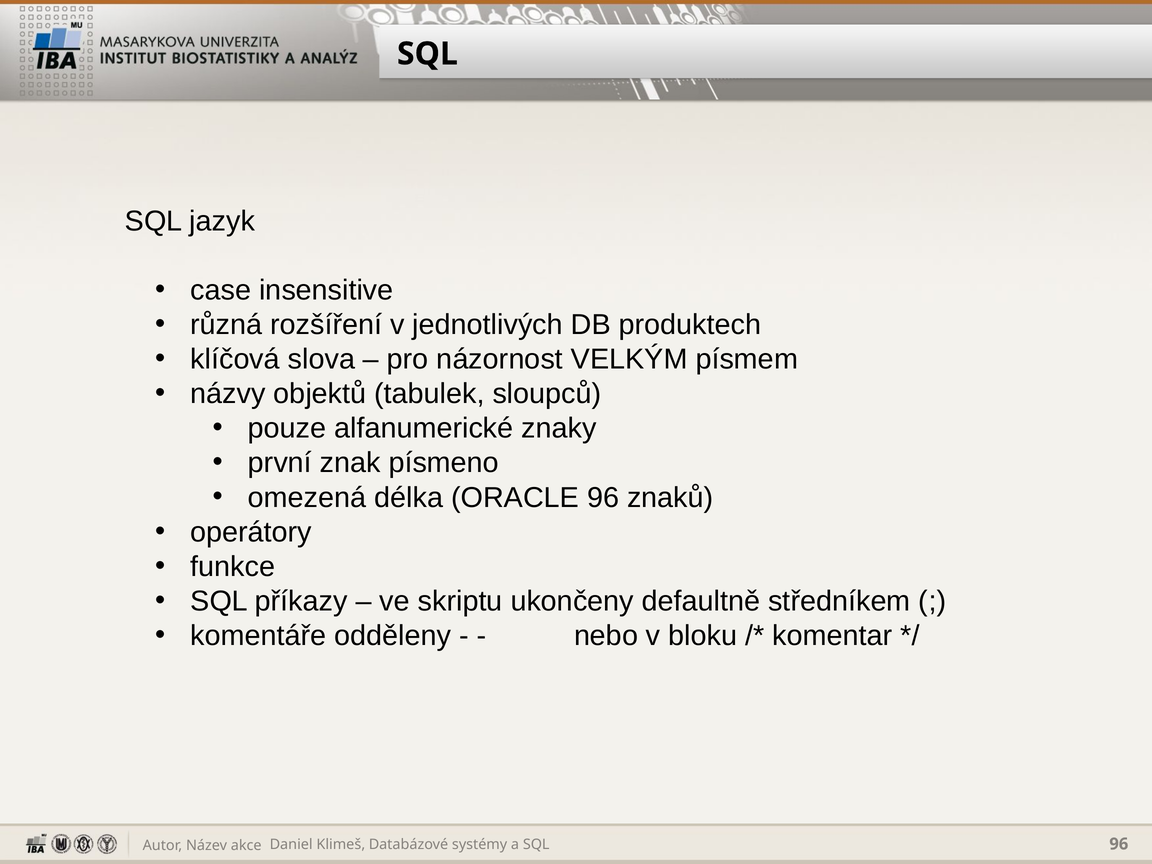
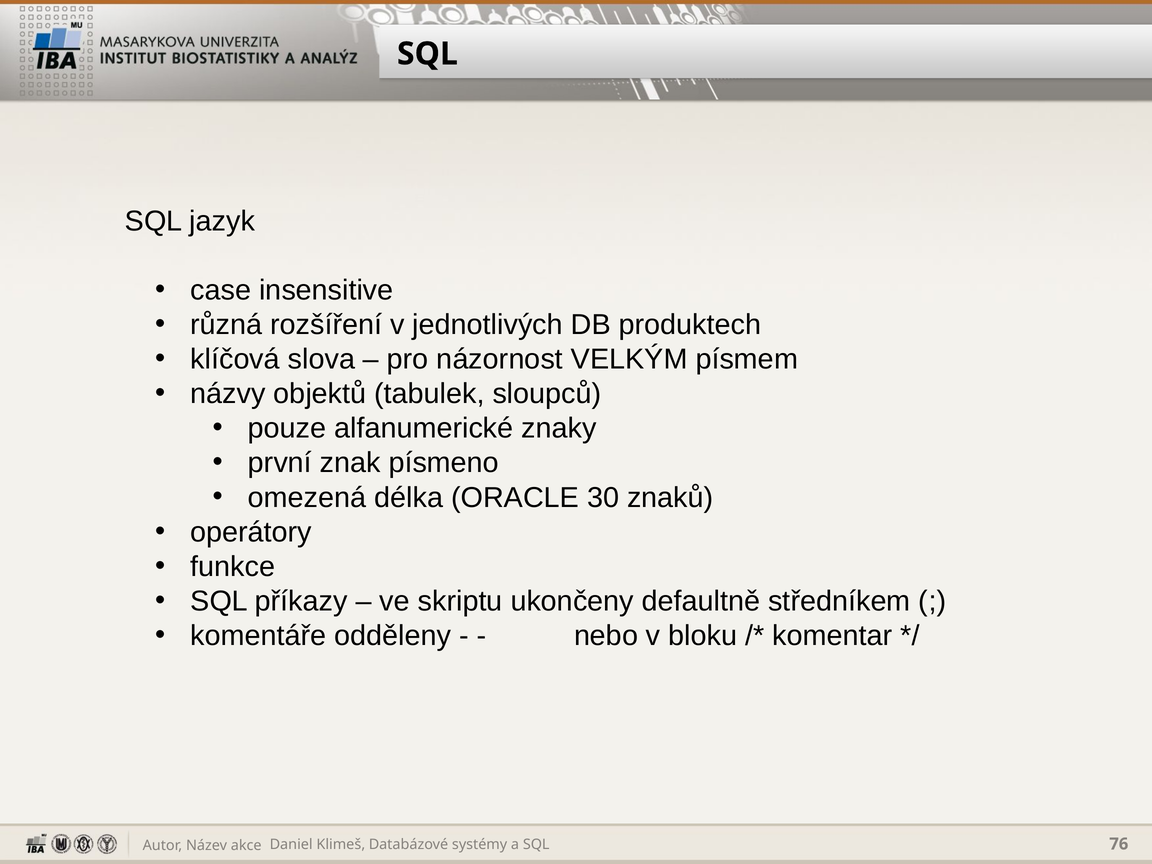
ORACLE 96: 96 -> 30
SQL 96: 96 -> 76
